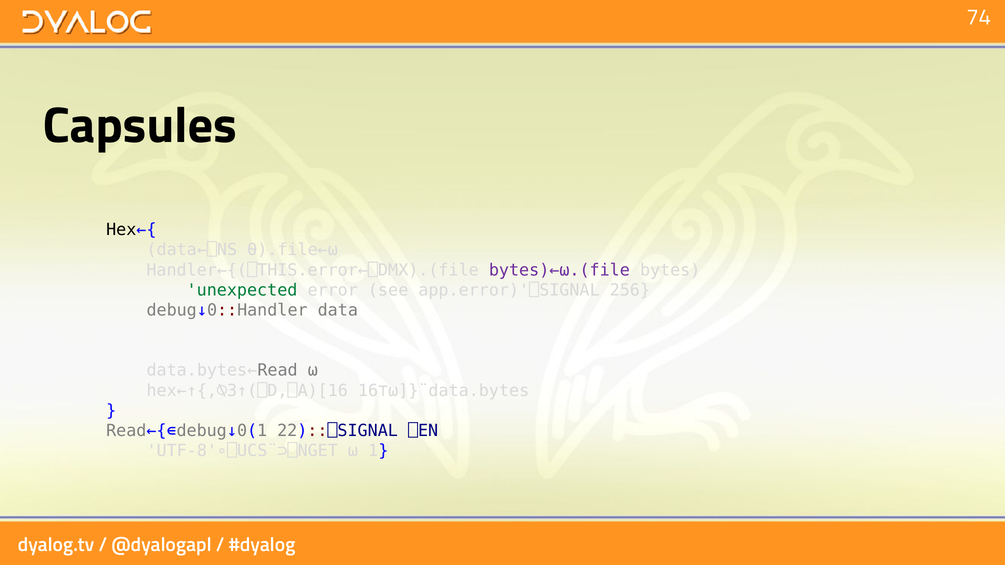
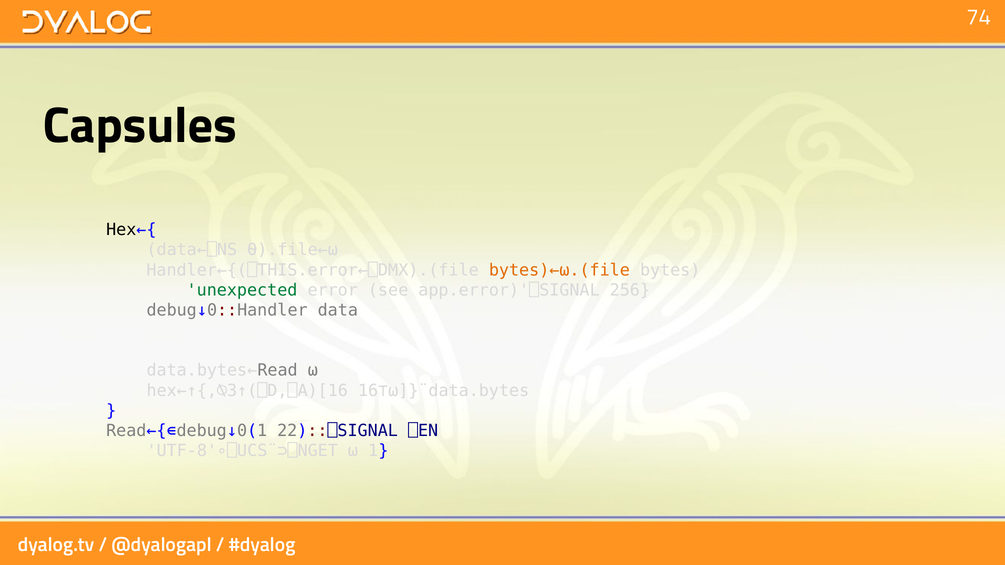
bytes)←⍵.(file colour: purple -> orange
